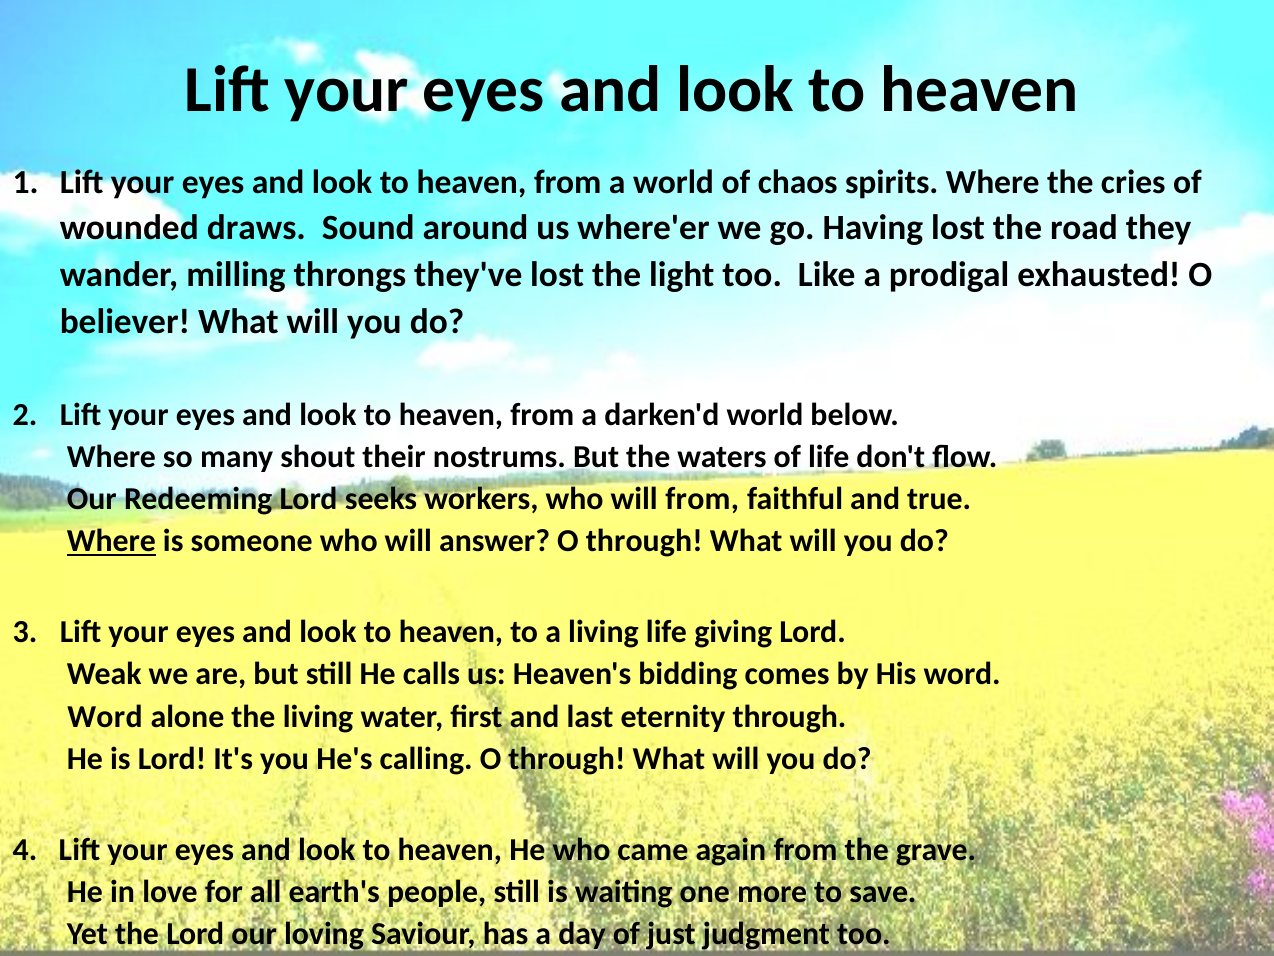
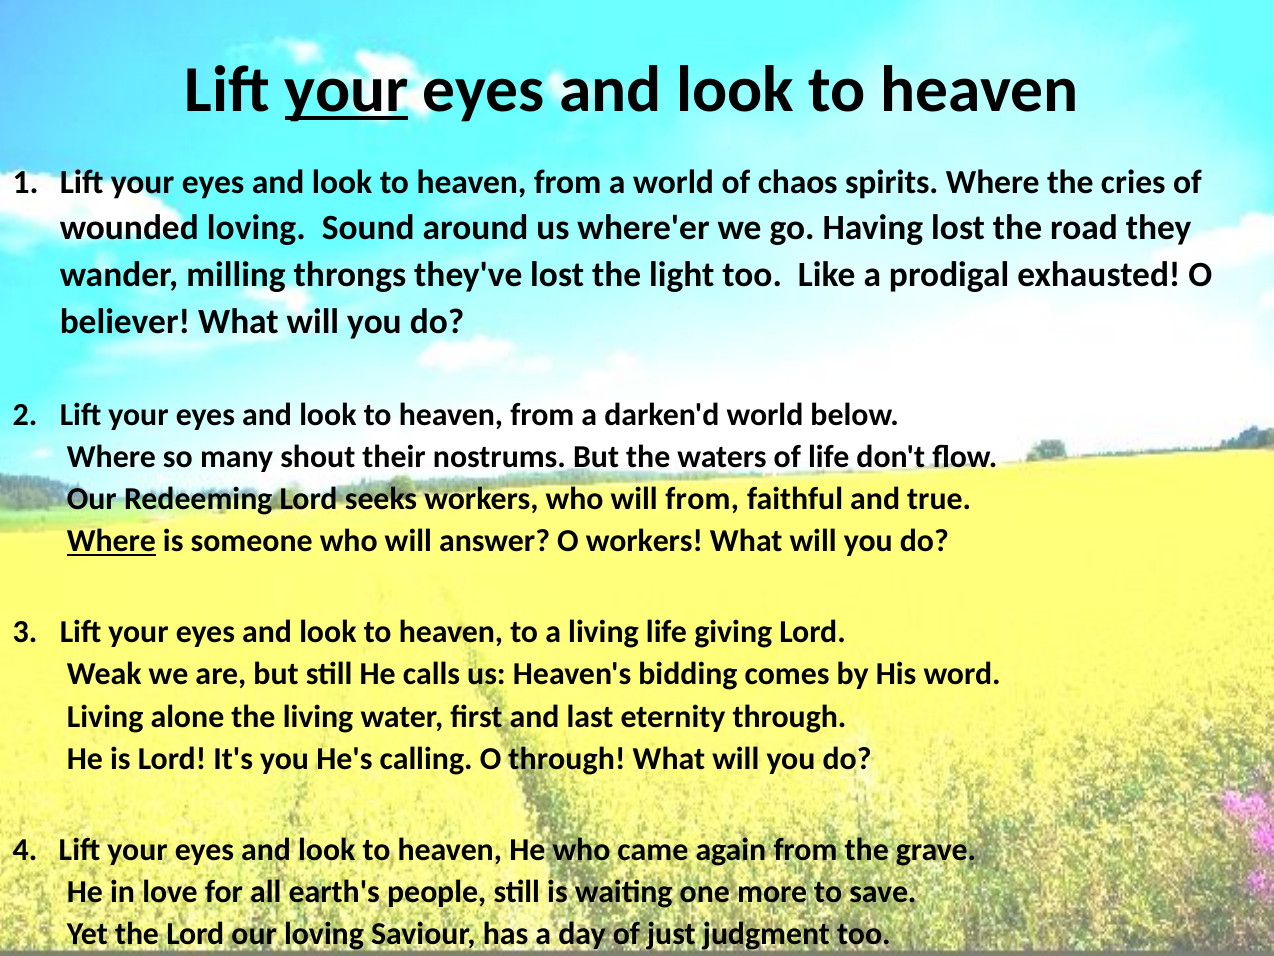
your at (347, 90) underline: none -> present
wounded draws: draws -> loving
answer O through: through -> workers
Word at (105, 716): Word -> Living
